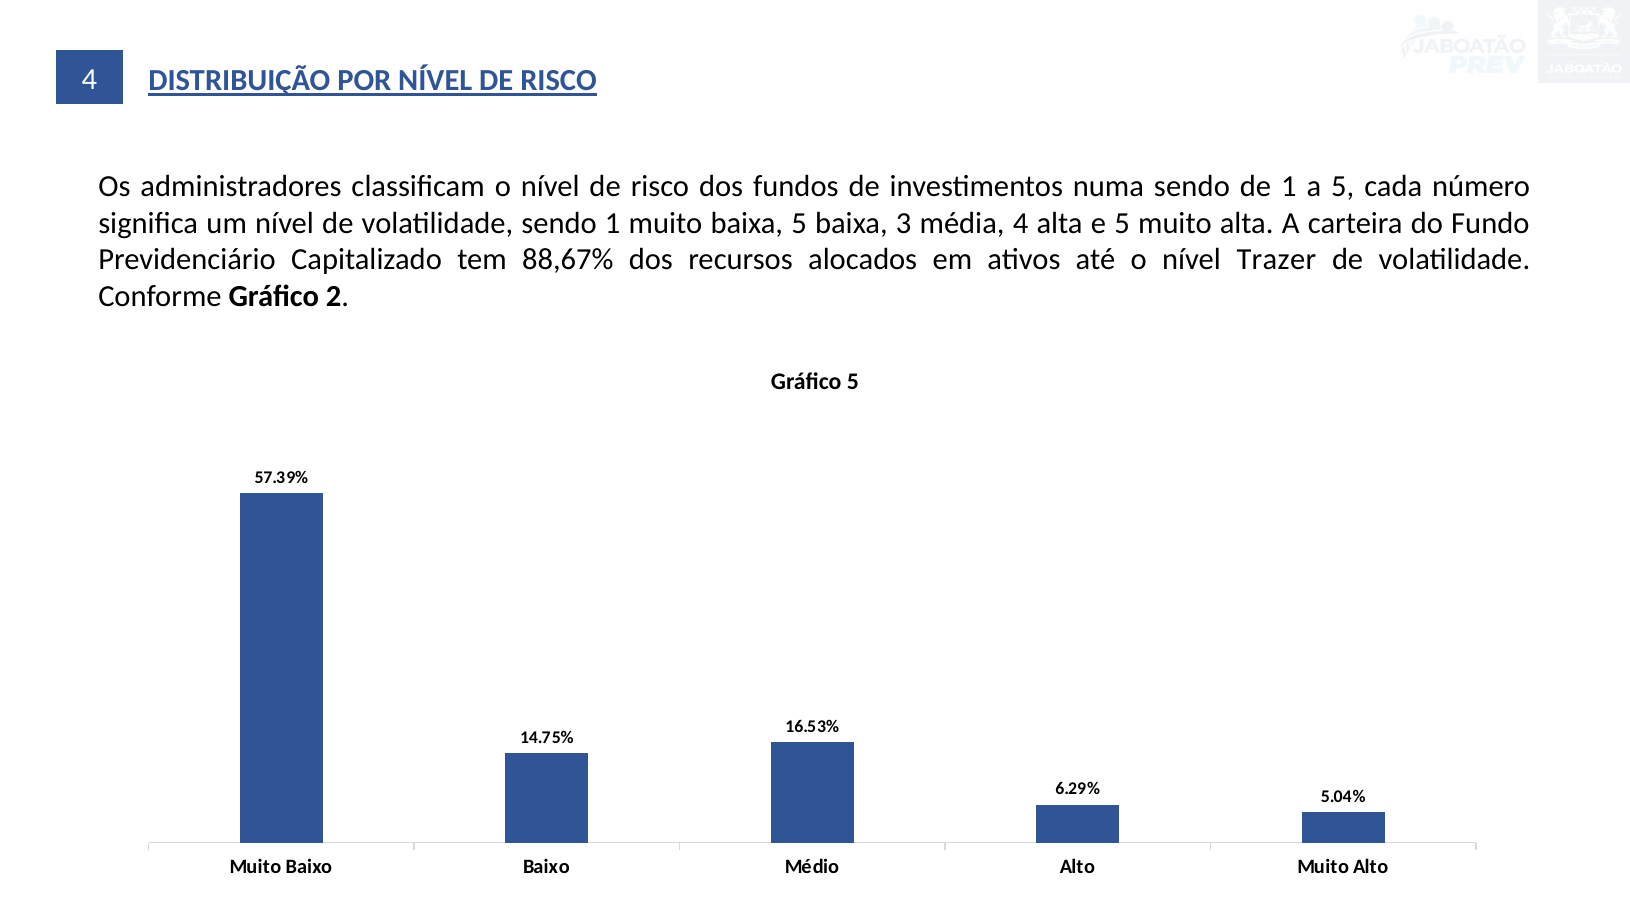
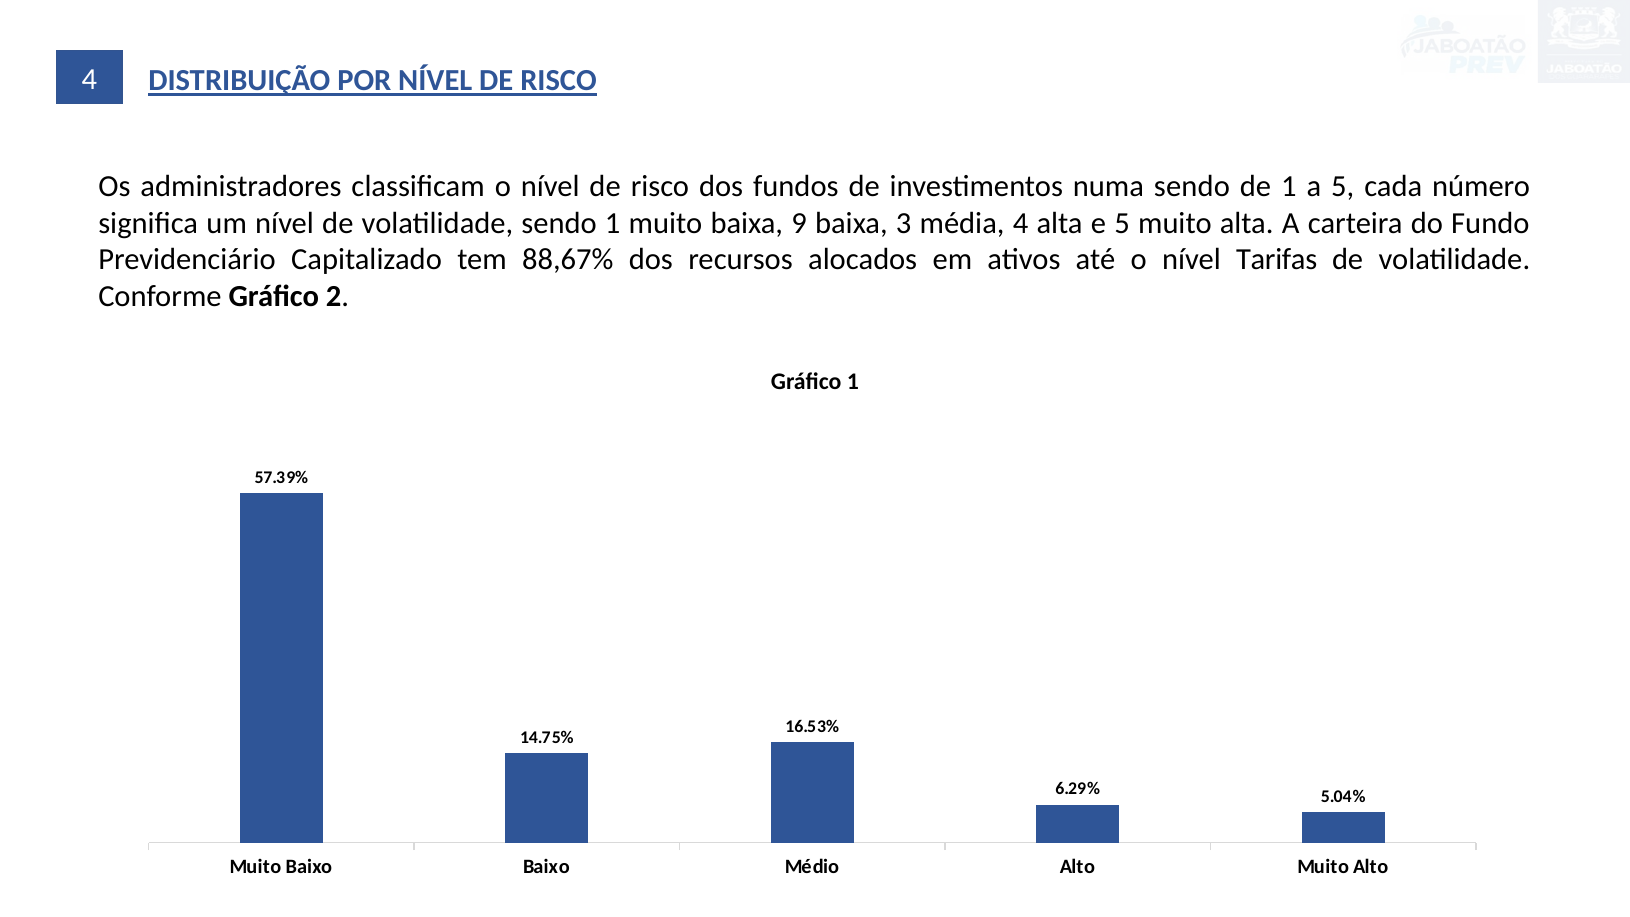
baixa 5: 5 -> 9
Trazer: Trazer -> Tarifas
Gráfico 5: 5 -> 1
